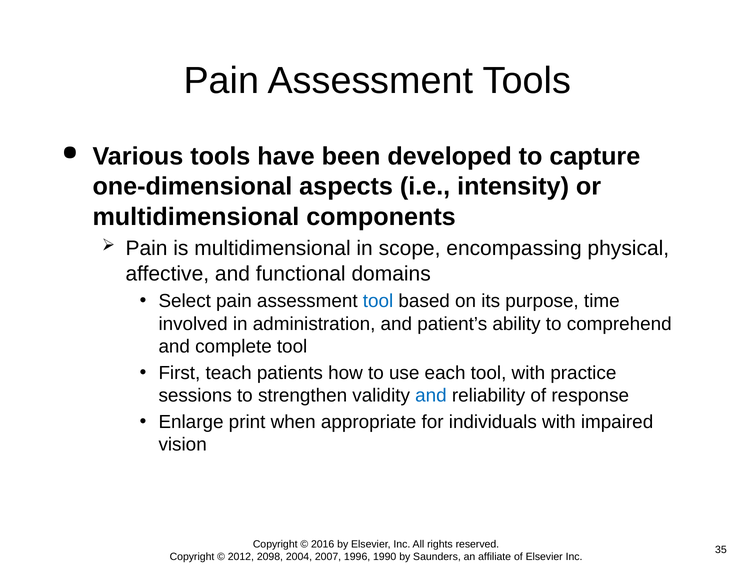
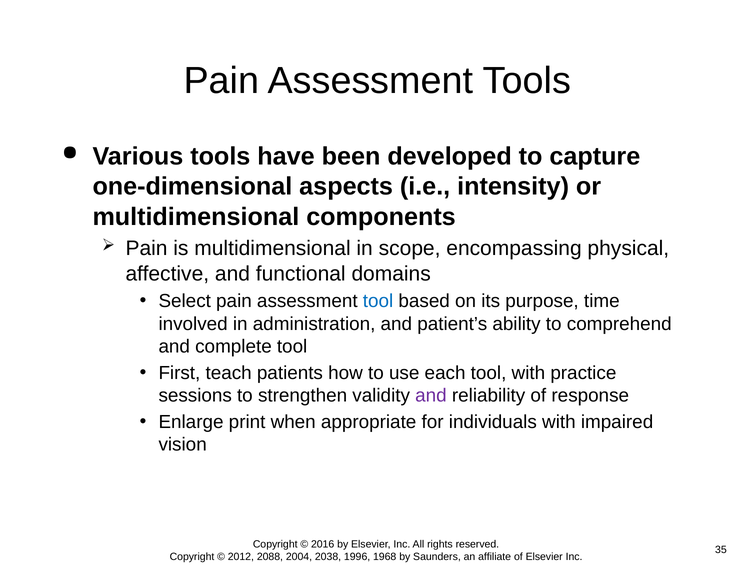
and at (431, 396) colour: blue -> purple
2098: 2098 -> 2088
2007: 2007 -> 2038
1990: 1990 -> 1968
